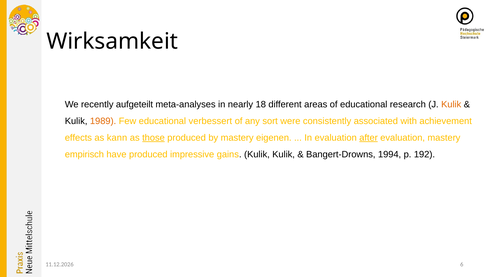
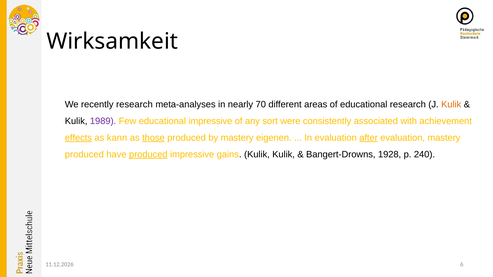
recently aufgeteilt: aufgeteilt -> research
18: 18 -> 70
1989 colour: orange -> purple
educational verbessert: verbessert -> impressive
effects underline: none -> present
empirisch at (84, 154): empirisch -> produced
produced at (148, 154) underline: none -> present
1994: 1994 -> 1928
192: 192 -> 240
